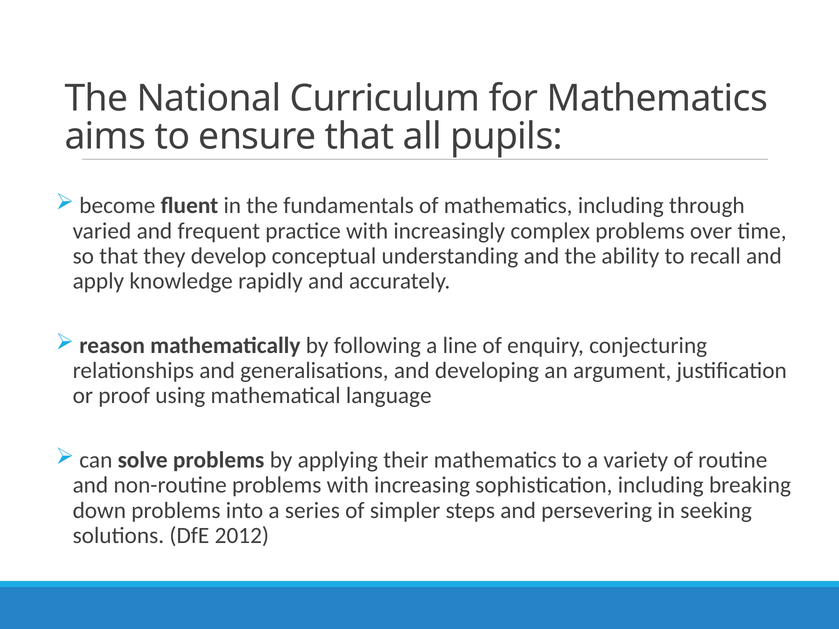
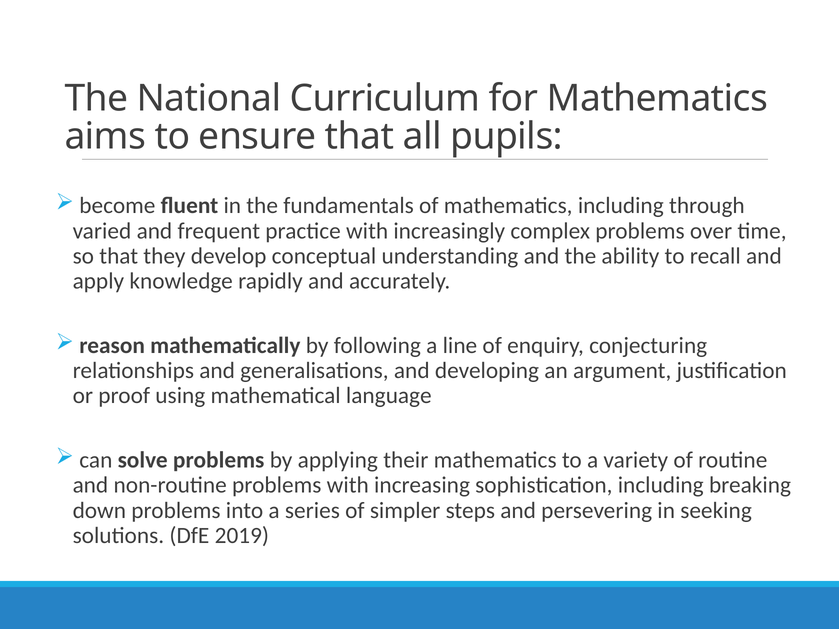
2012: 2012 -> 2019
